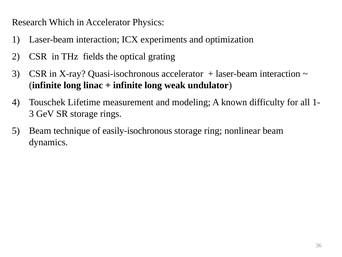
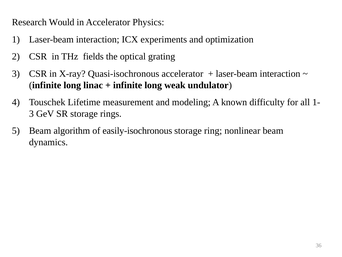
Which: Which -> Would
technique: technique -> algorithm
